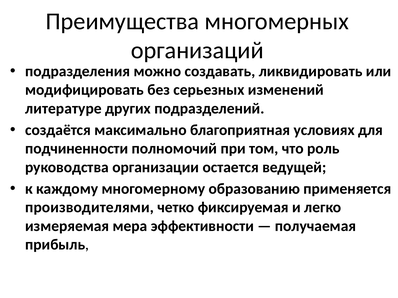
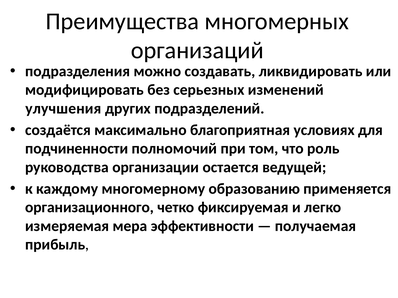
литературе: литературе -> улучшения
производителями: производителями -> организационного
